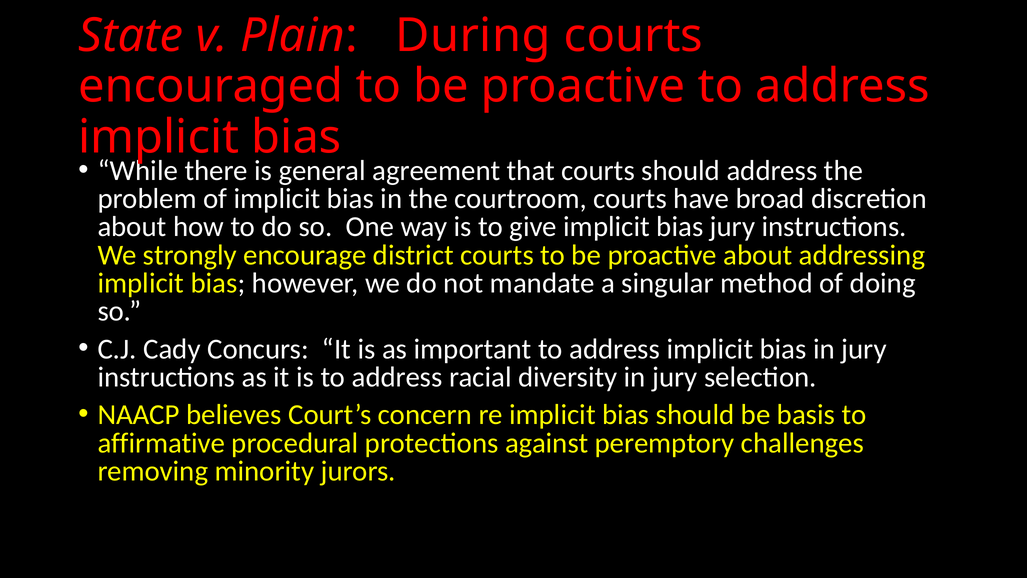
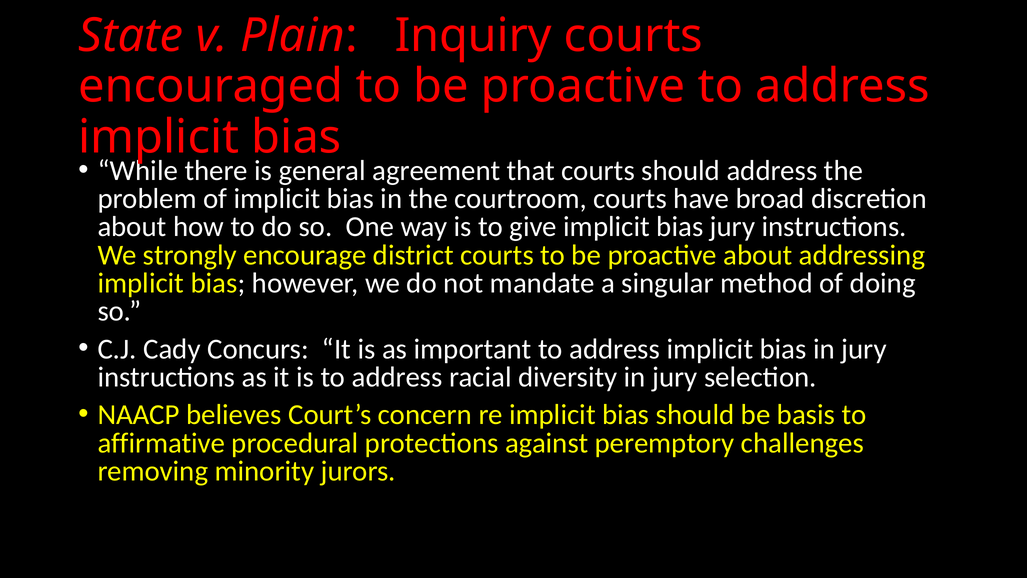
During: During -> Inquiry
